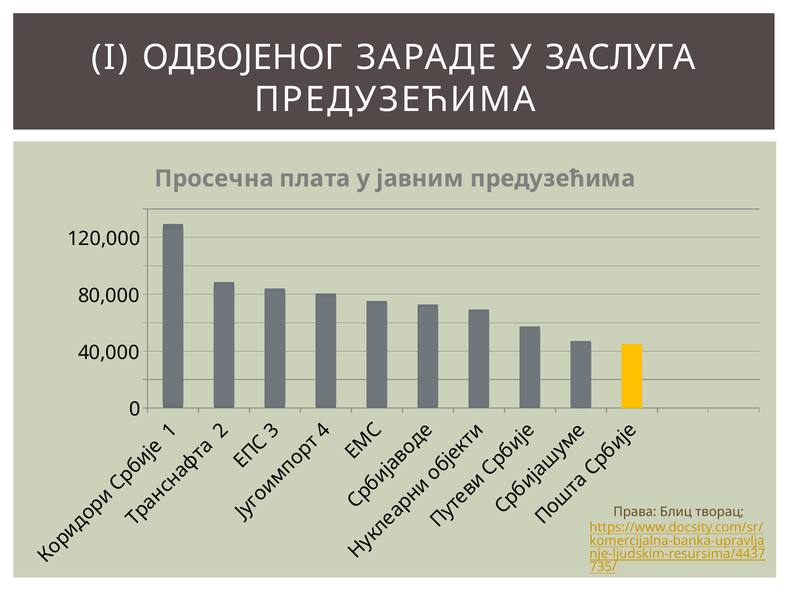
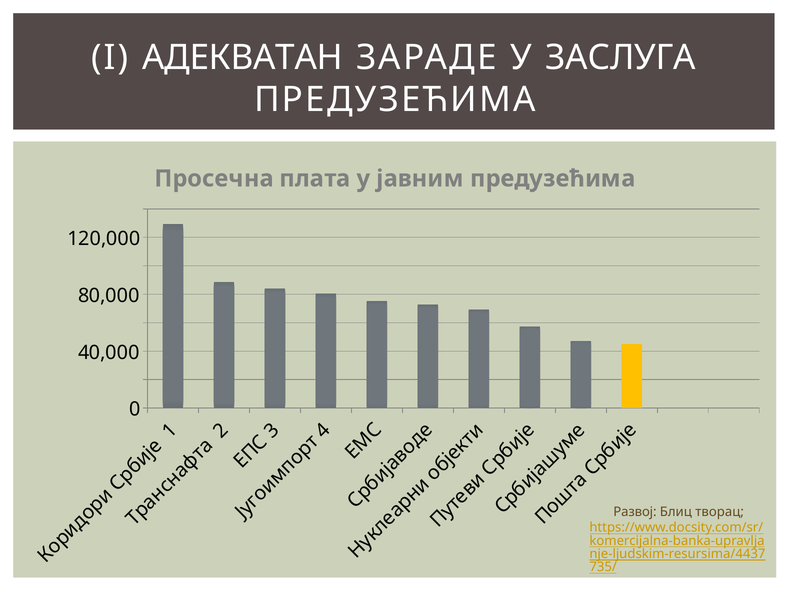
ОДВОЈЕНОГ: ОДВОЈЕНОГ -> АДЕКВАТАН
Права: Права -> Развој
